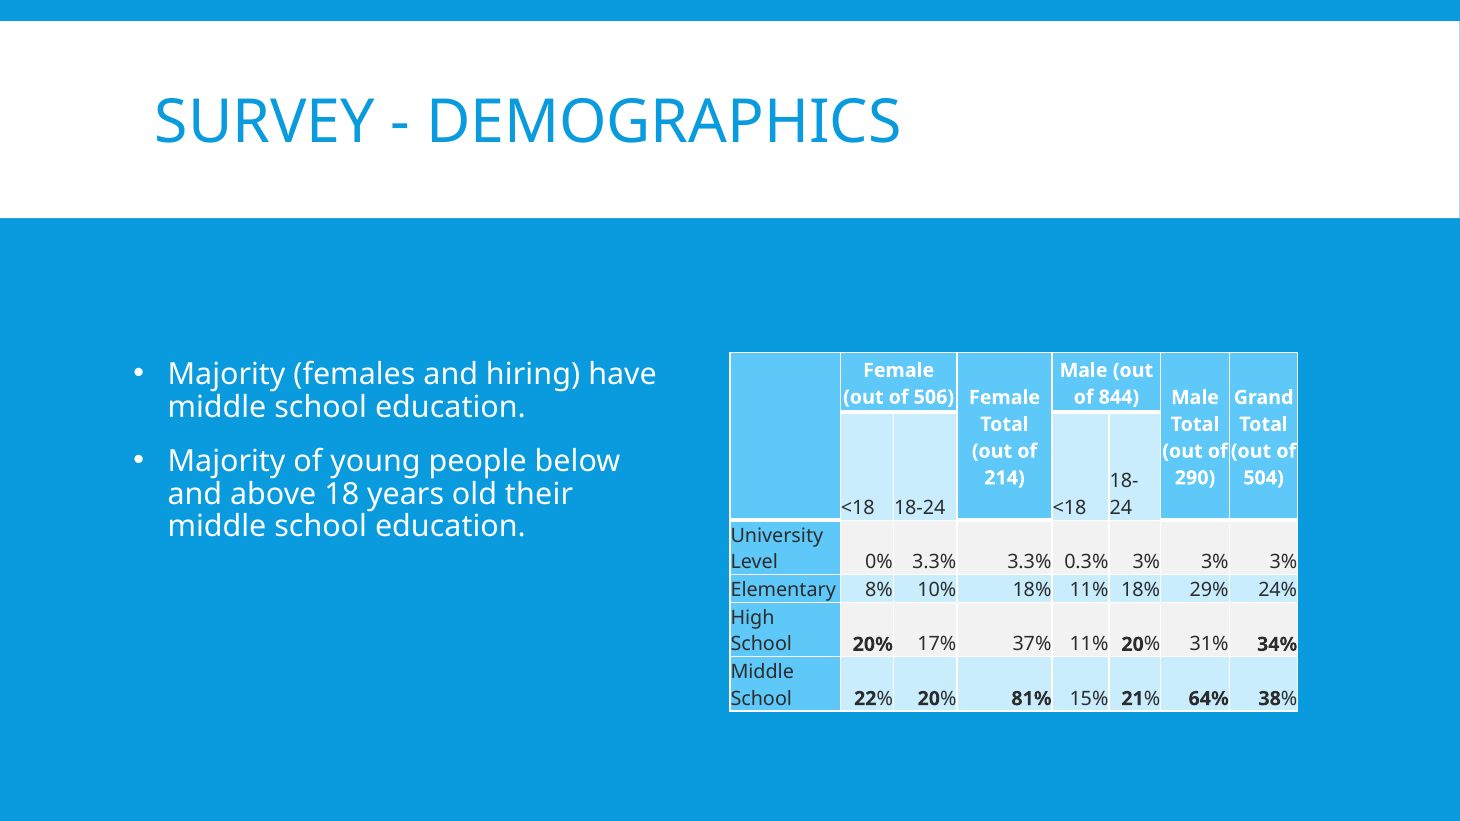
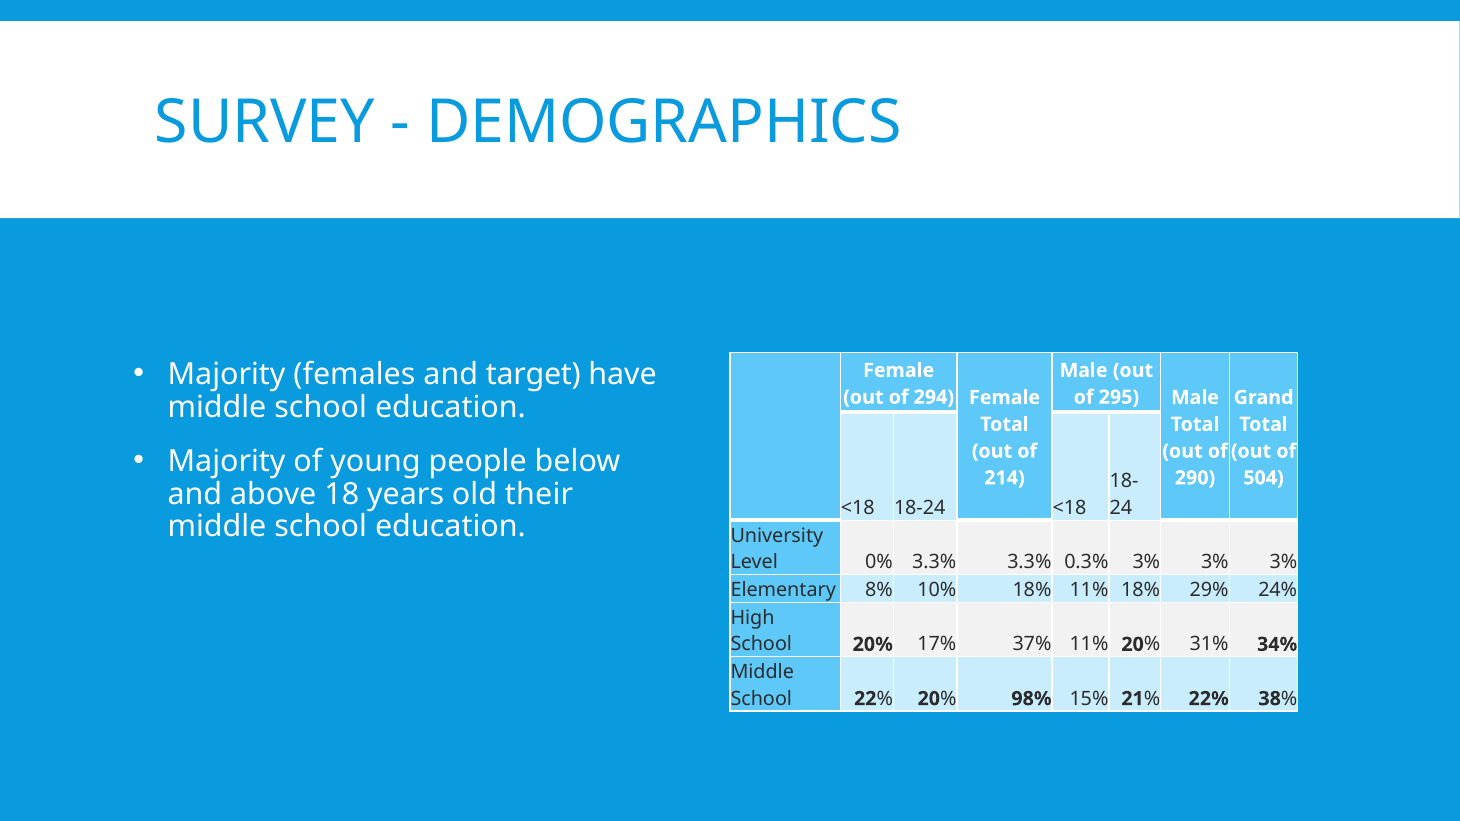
hiring: hiring -> target
506: 506 -> 294
844: 844 -> 295
81%: 81% -> 98%
21% 64%: 64% -> 22%
